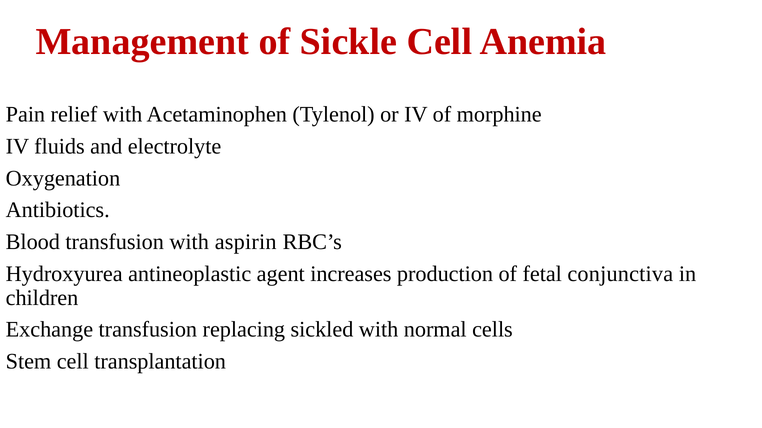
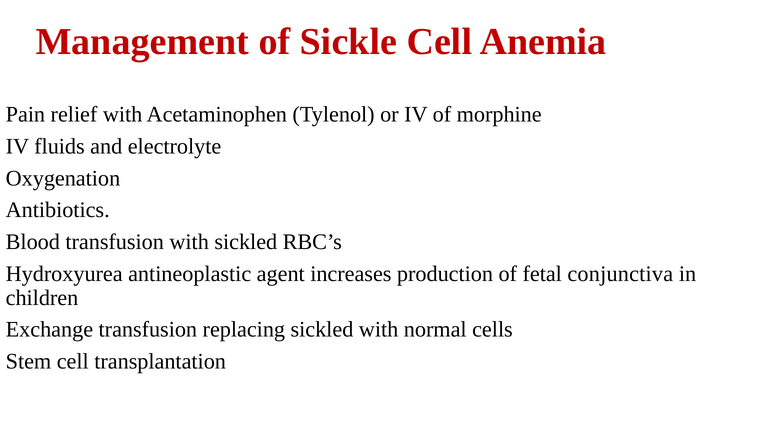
with aspirin: aspirin -> sickled
